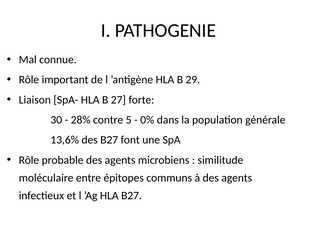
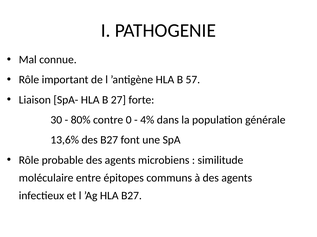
29: 29 -> 57
28%: 28% -> 80%
5: 5 -> 0
0%: 0% -> 4%
